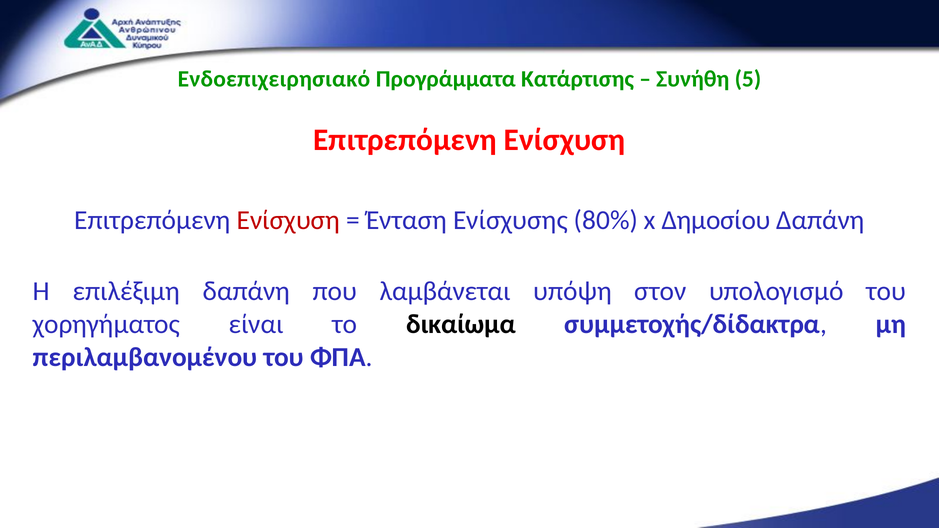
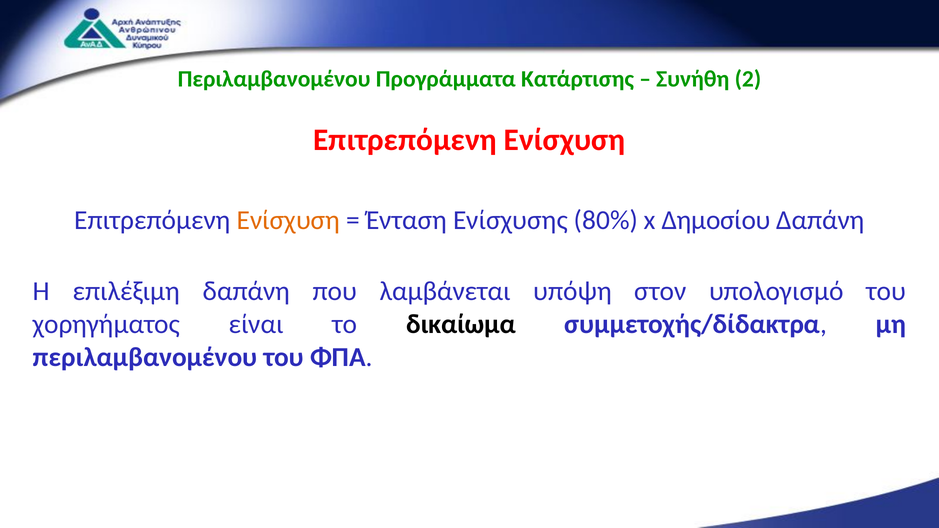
Ενδοεπιχειρησιακό at (274, 79): Ενδοεπιχειρησιακό -> Περιλαμβανομένου
5: 5 -> 2
Ενίσχυση at (288, 220) colour: red -> orange
